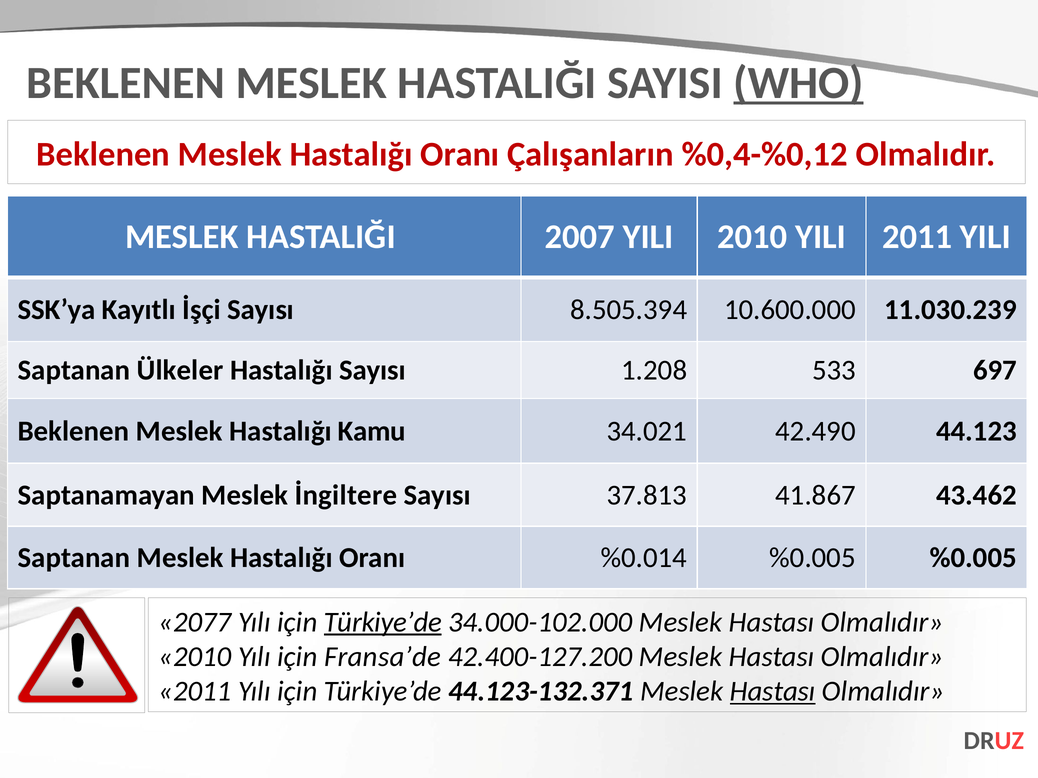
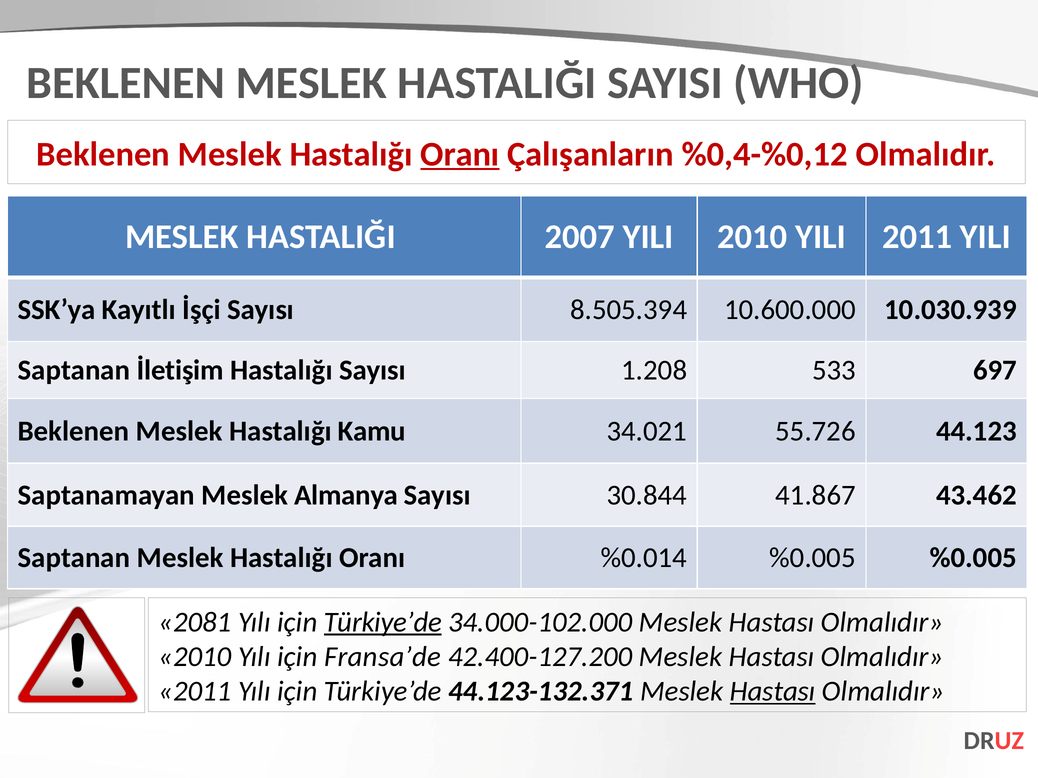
WHO underline: present -> none
Oranı at (460, 154) underline: none -> present
11.030.239: 11.030.239 -> 10.030.939
Ülkeler: Ülkeler -> İletişim
42.490: 42.490 -> 55.726
İngiltere: İngiltere -> Almanya
37.813: 37.813 -> 30.844
2077: 2077 -> 2081
